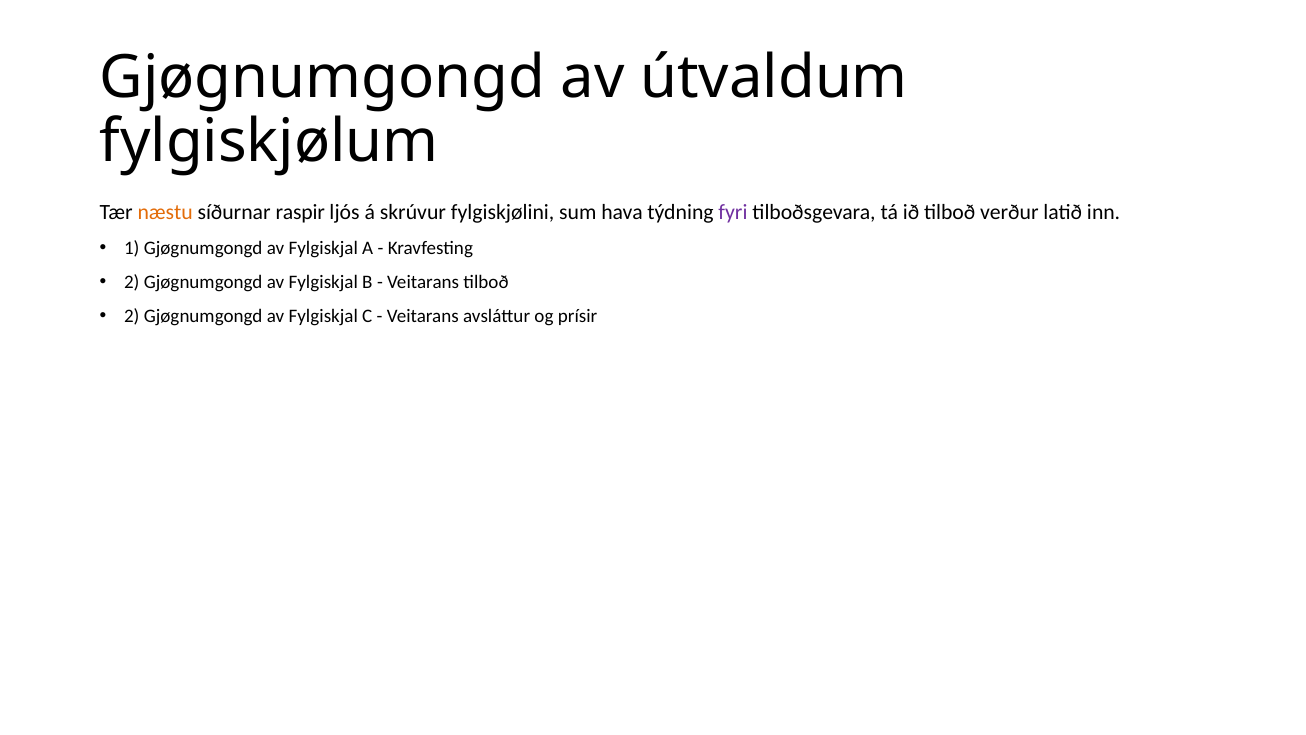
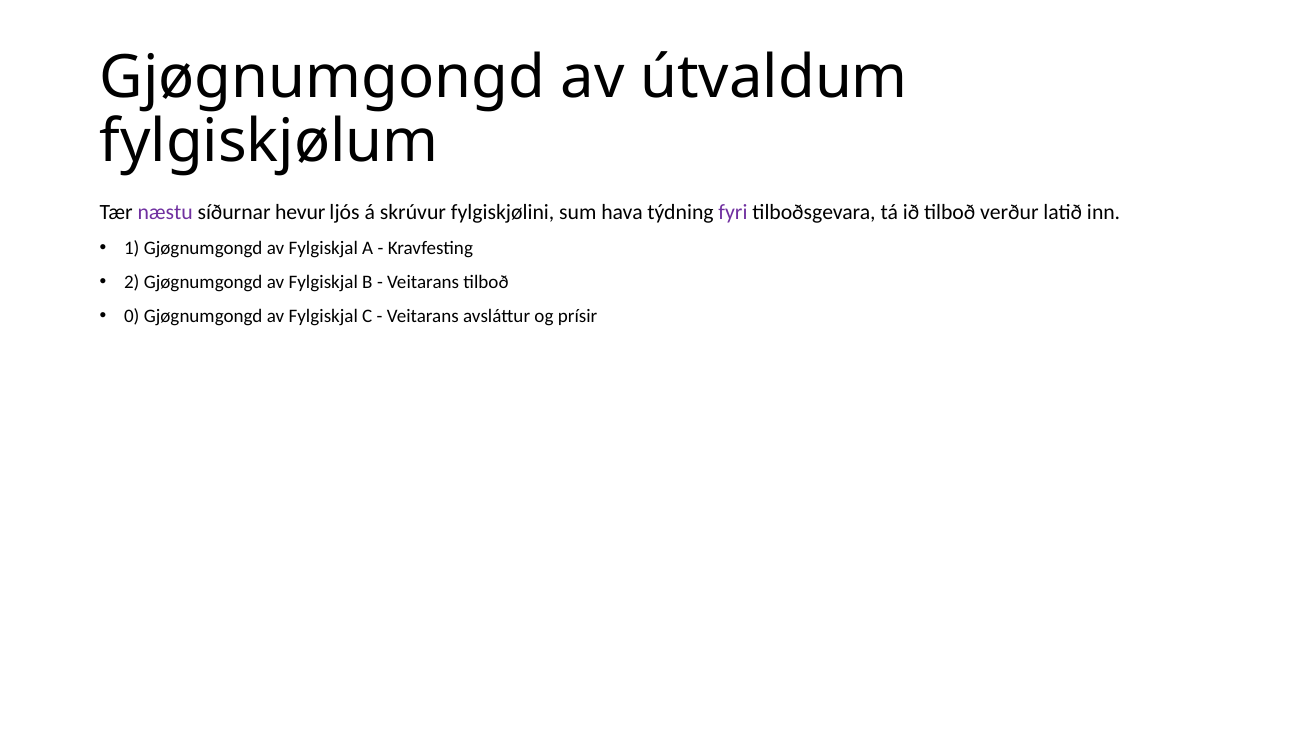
næstu colour: orange -> purple
raspir: raspir -> hevur
2 at (132, 316): 2 -> 0
